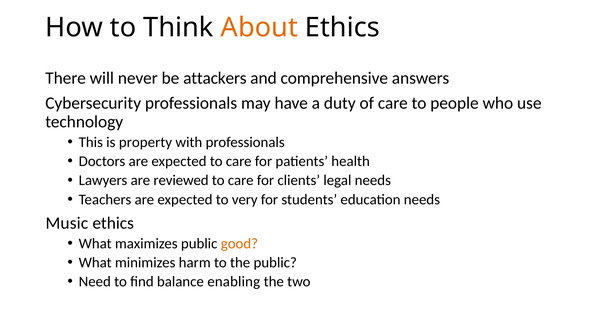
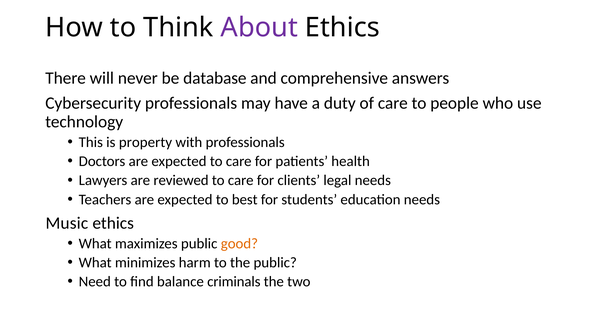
About colour: orange -> purple
attackers: attackers -> database
very: very -> best
enabling: enabling -> criminals
